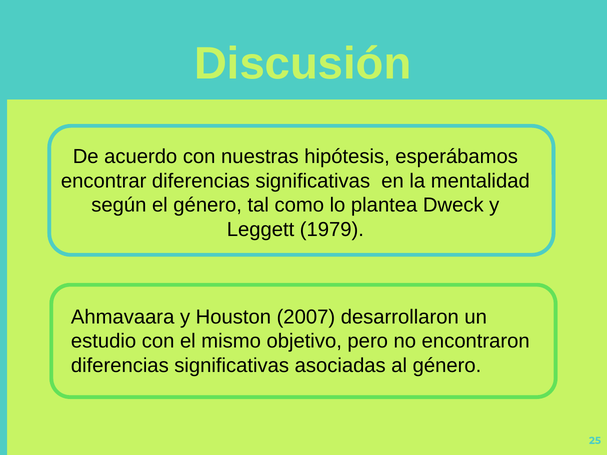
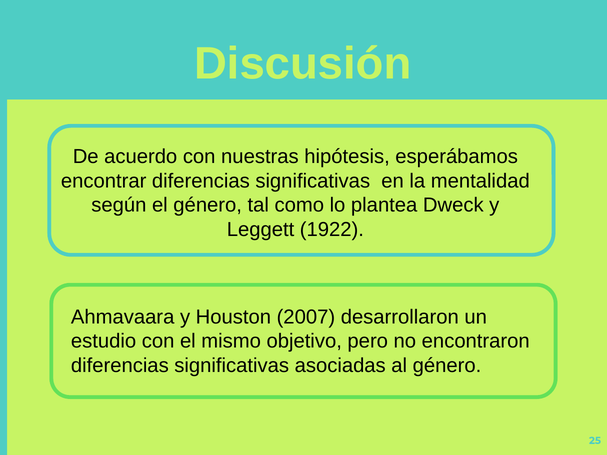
1979: 1979 -> 1922
